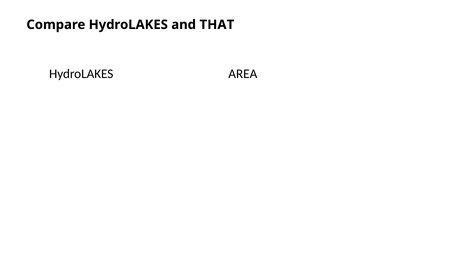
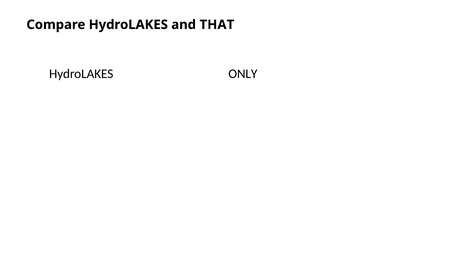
AREA: AREA -> ONLY
